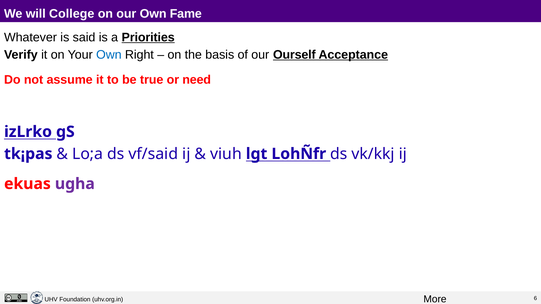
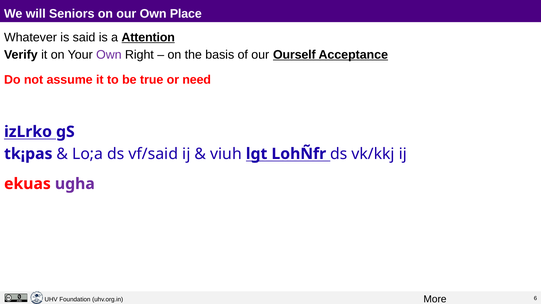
College: College -> Seniors
Fame: Fame -> Place
Priorities: Priorities -> Attention
Own at (109, 55) colour: blue -> purple
